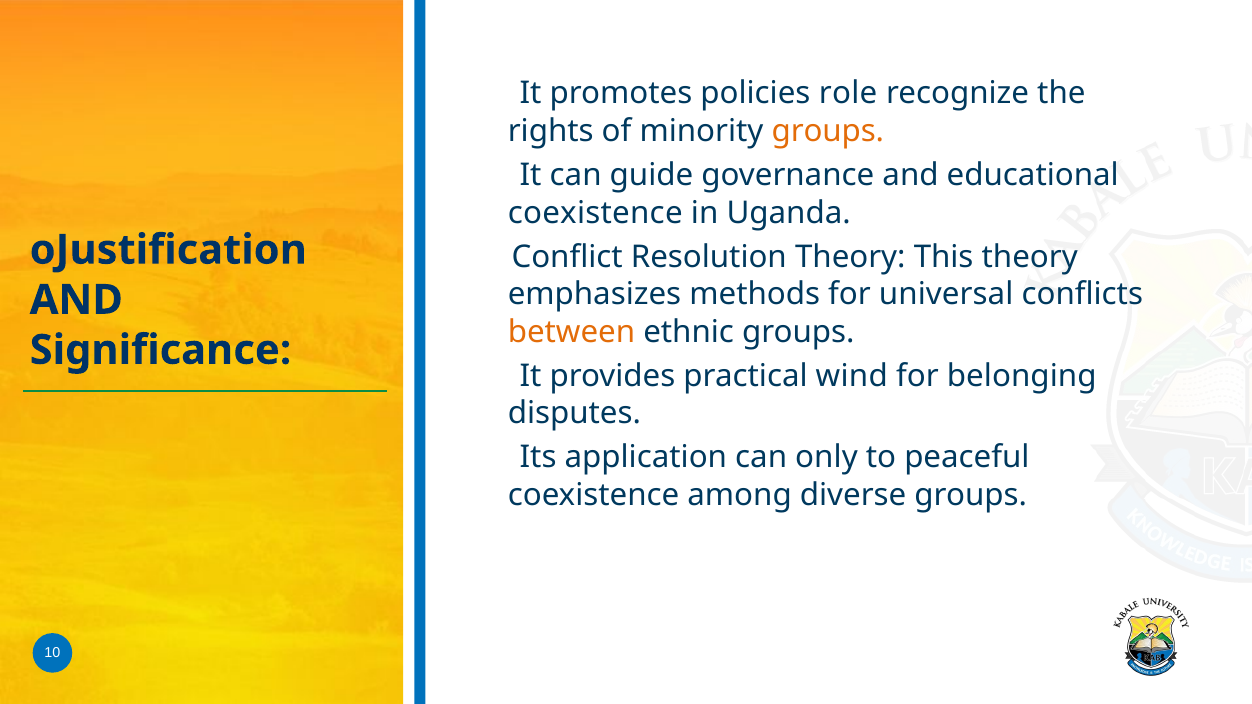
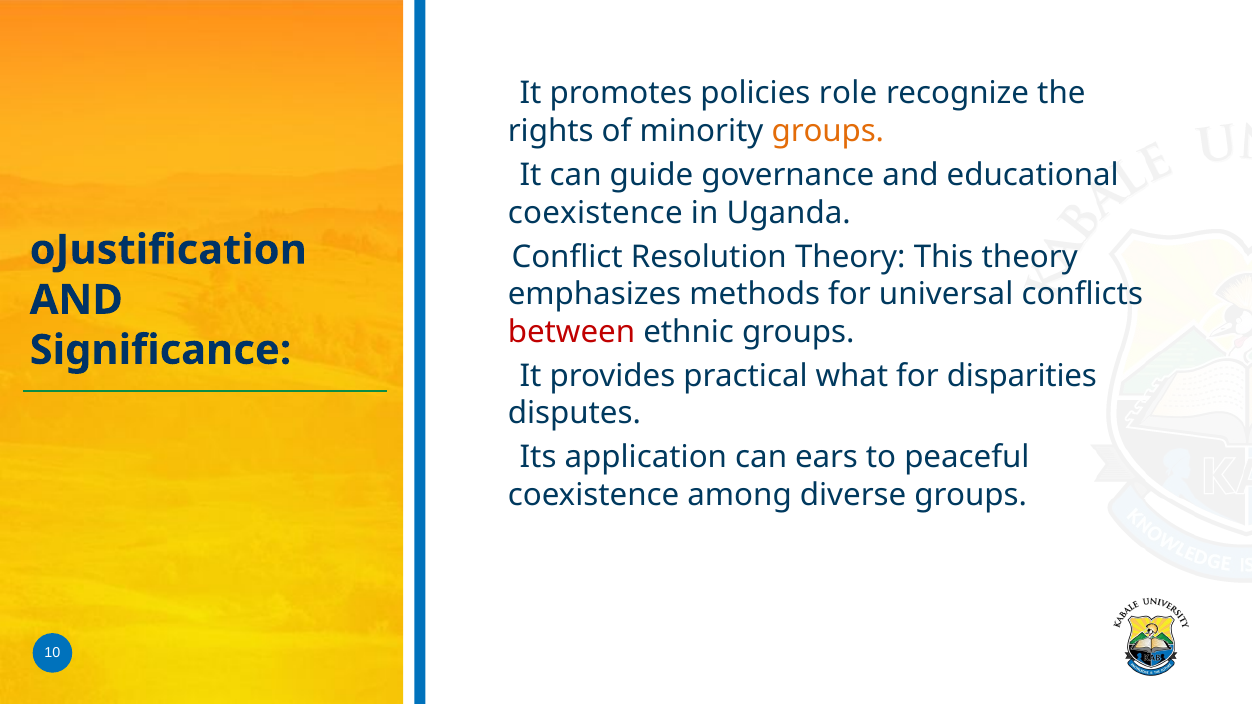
between colour: orange -> red
wind: wind -> what
belonging: belonging -> disparities
only: only -> ears
